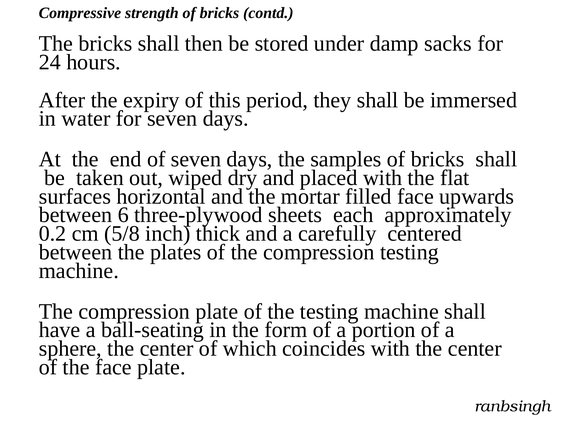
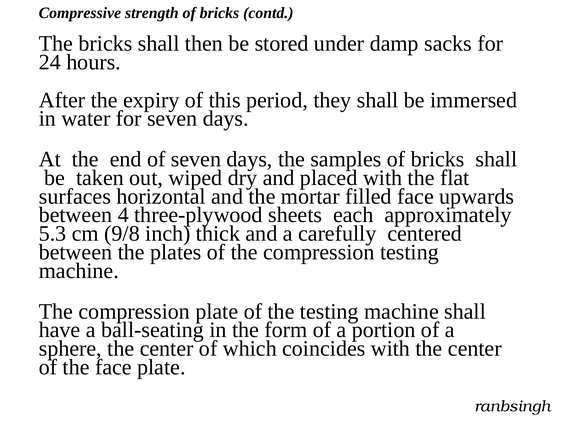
6: 6 -> 4
0.2: 0.2 -> 5.3
5/8: 5/8 -> 9/8
